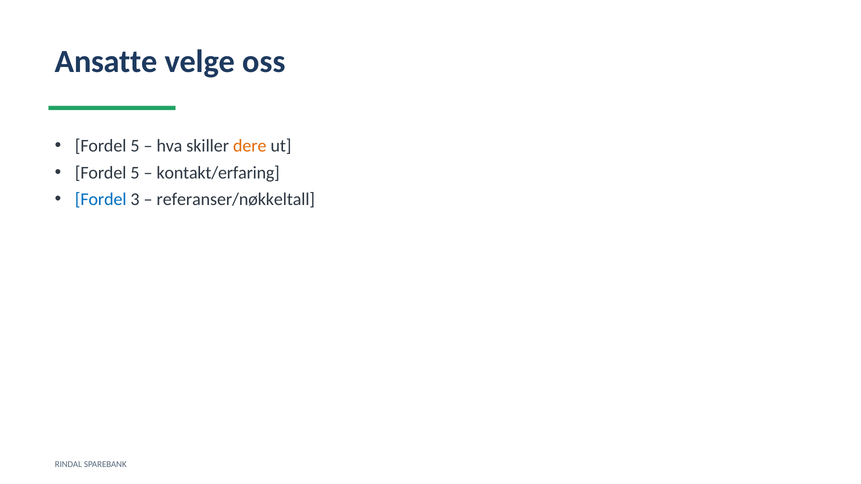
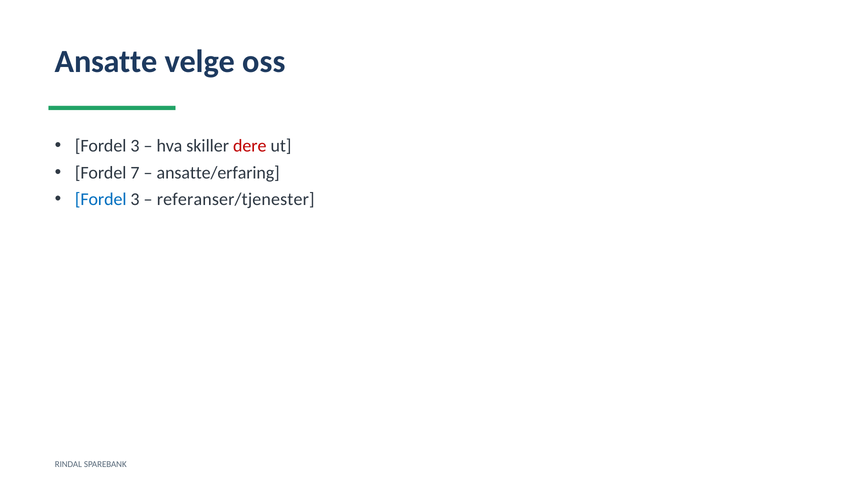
5 at (135, 146): 5 -> 3
dere colour: orange -> red
5 at (135, 173): 5 -> 7
kontakt/erfaring: kontakt/erfaring -> ansatte/erfaring
referanser/nøkkeltall: referanser/nøkkeltall -> referanser/tjenester
